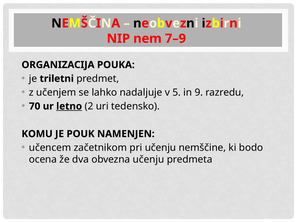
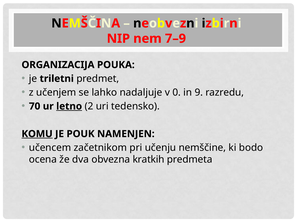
5: 5 -> 0
KOMU underline: none -> present
obvezna učenju: učenju -> kratkih
